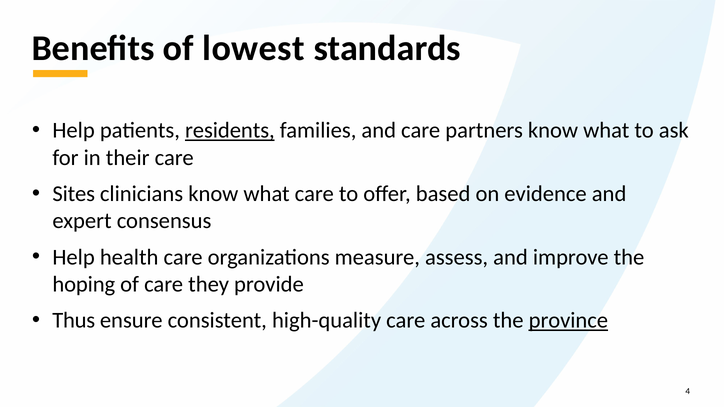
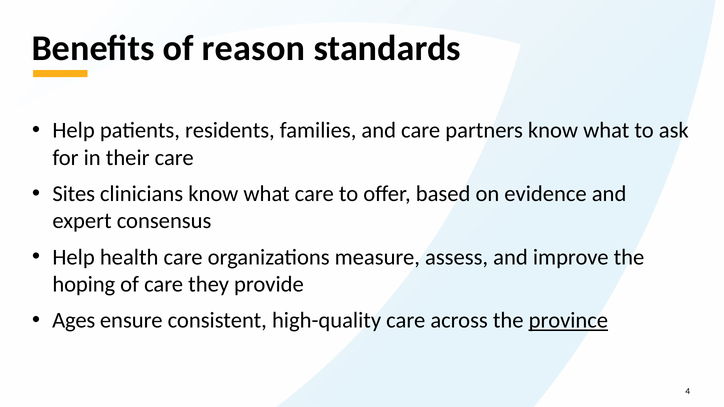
lowest: lowest -> reason
residents underline: present -> none
Thus: Thus -> Ages
